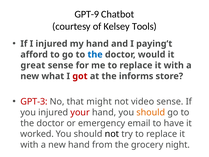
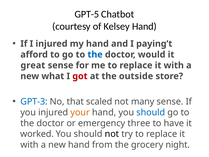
GPT-9: GPT-9 -> GPT-5
Kelsey Tools: Tools -> Hand
informs: informs -> outside
GPT-3 colour: red -> blue
might: might -> scaled
video: video -> many
your colour: red -> orange
should at (151, 112) colour: orange -> blue
email: email -> three
